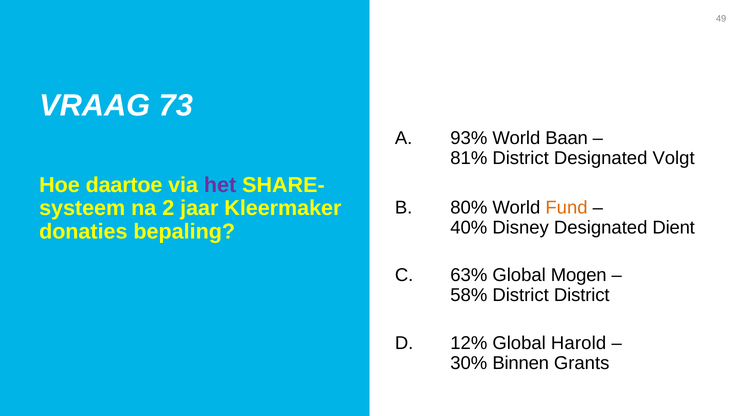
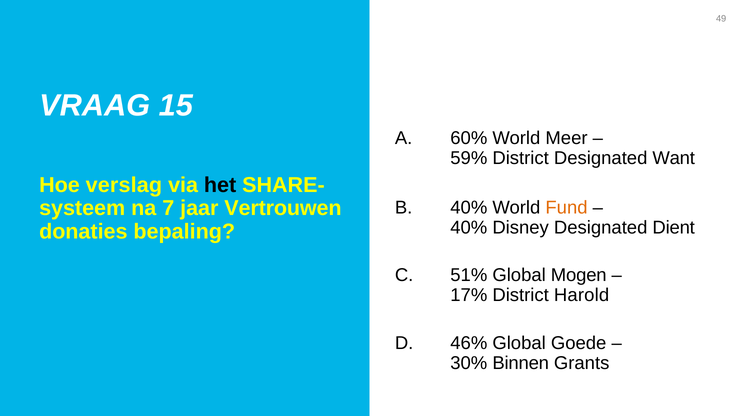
73: 73 -> 15
93%: 93% -> 60%
Baan: Baan -> Meer
81%: 81% -> 59%
Volgt: Volgt -> Want
daartoe: daartoe -> verslag
het colour: purple -> black
2: 2 -> 7
Kleermaker: Kleermaker -> Vertrouwen
B 80%: 80% -> 40%
63%: 63% -> 51%
58%: 58% -> 17%
District District: District -> Harold
12%: 12% -> 46%
Harold: Harold -> Goede
